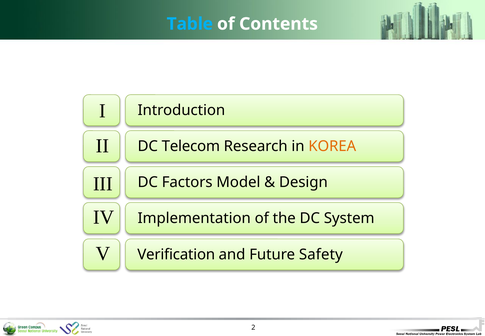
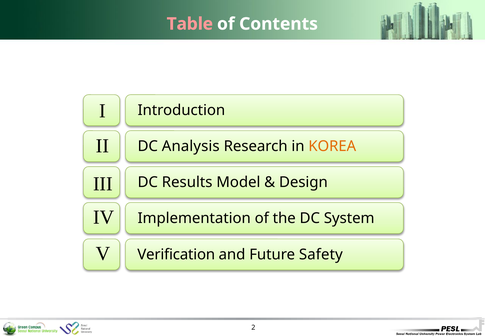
Table colour: light blue -> pink
Telecom: Telecom -> Analysis
Factors: Factors -> Results
